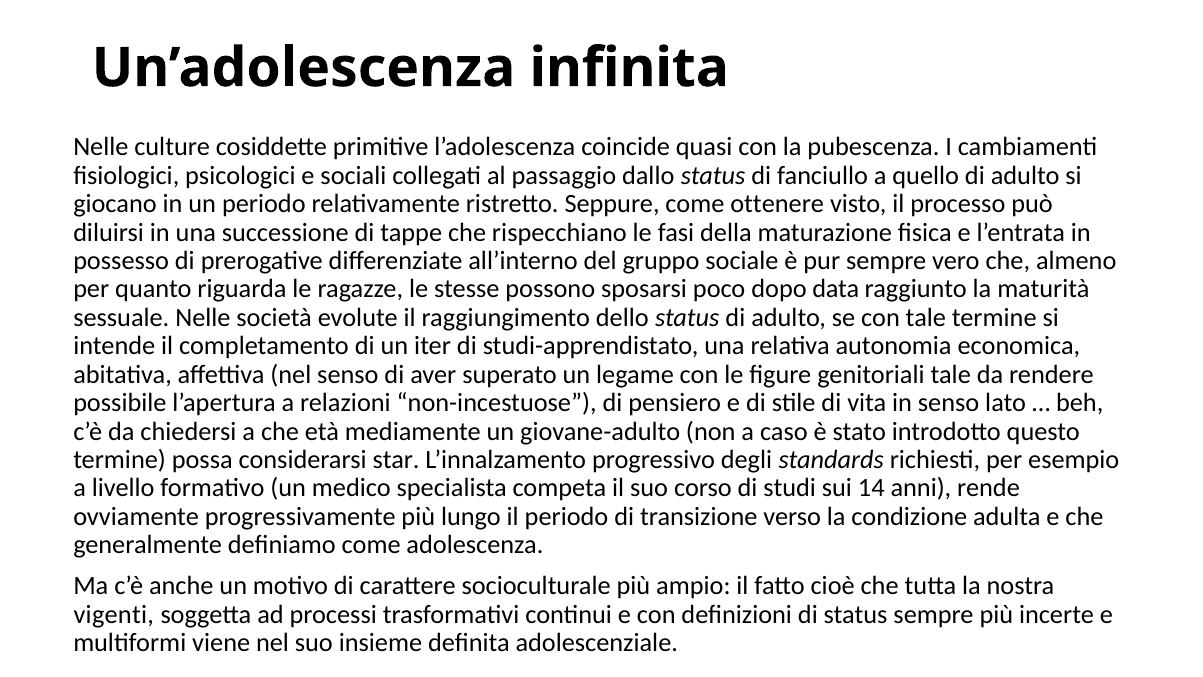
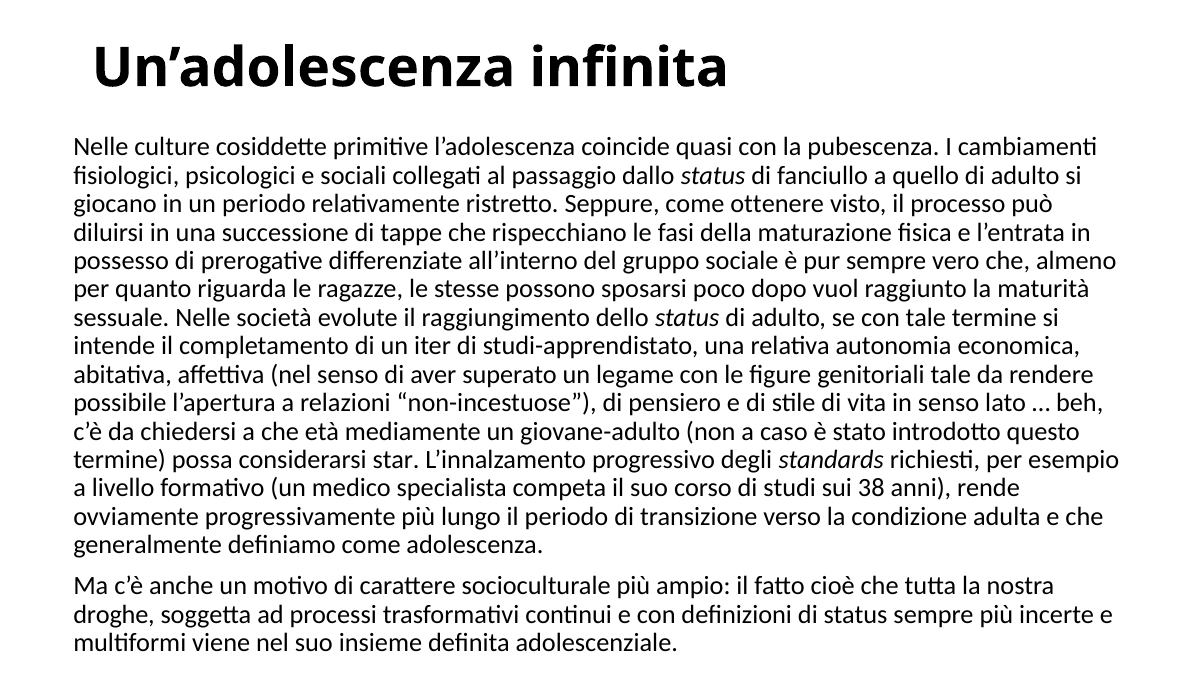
data: data -> vuol
14: 14 -> 38
vigenti: vigenti -> droghe
